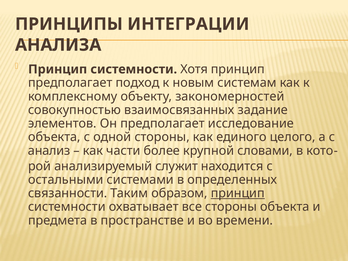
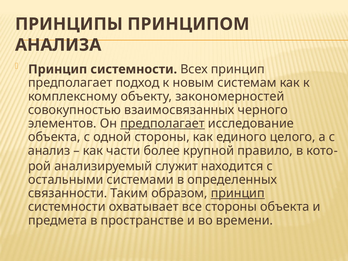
ИНТЕГРАЦИИ: ИНТЕГРАЦИИ -> ПРИНЦИПОМ
Хотя: Хотя -> Всех
задание: задание -> черного
предполагает at (163, 124) underline: none -> present
словами: словами -> правило
